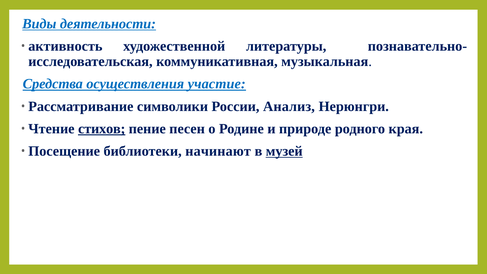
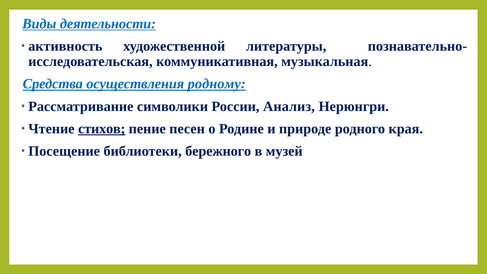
участие: участие -> родному
начинают: начинают -> бережного
музей underline: present -> none
